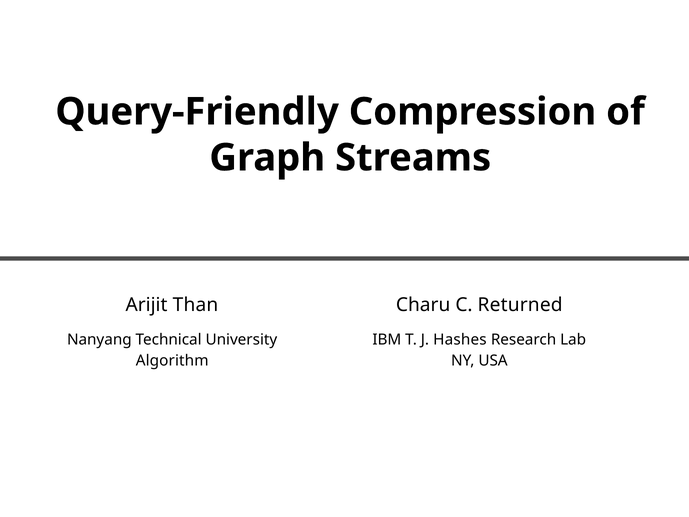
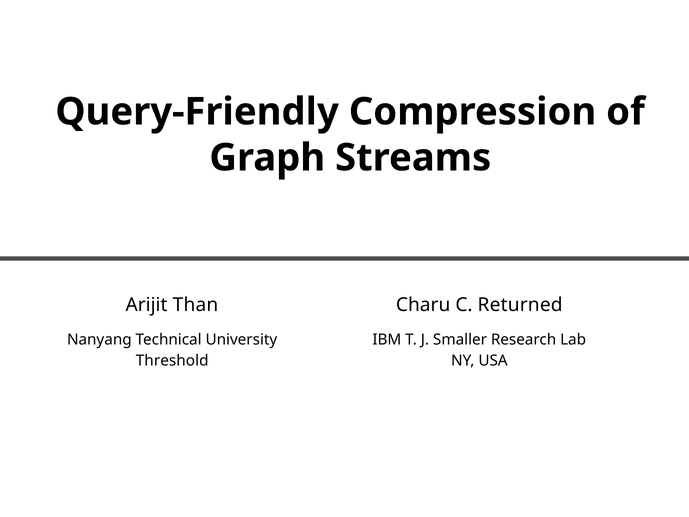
Hashes: Hashes -> Smaller
Algorithm: Algorithm -> Threshold
